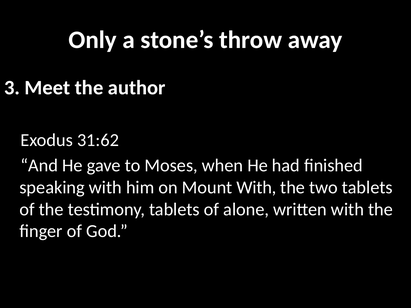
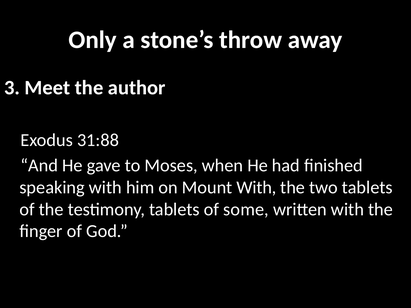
31:62: 31:62 -> 31:88
alone: alone -> some
